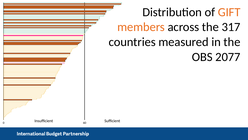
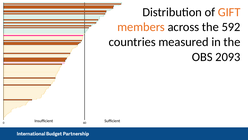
317: 317 -> 592
2077: 2077 -> 2093
